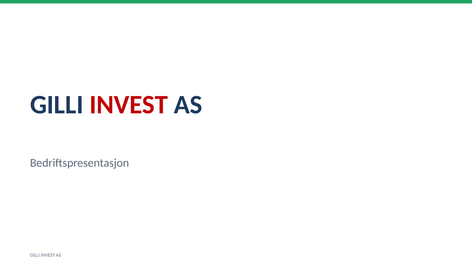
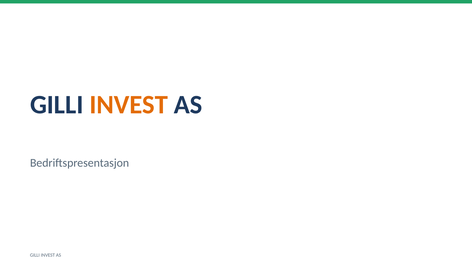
INVEST at (129, 105) colour: red -> orange
